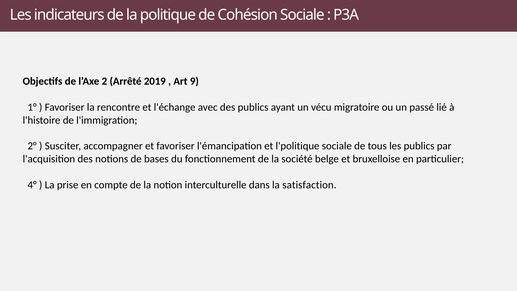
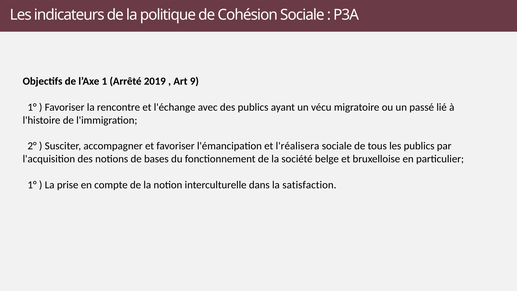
2: 2 -> 1
l'politique: l'politique -> l'réalisera
4° at (32, 185): 4° -> 1°
